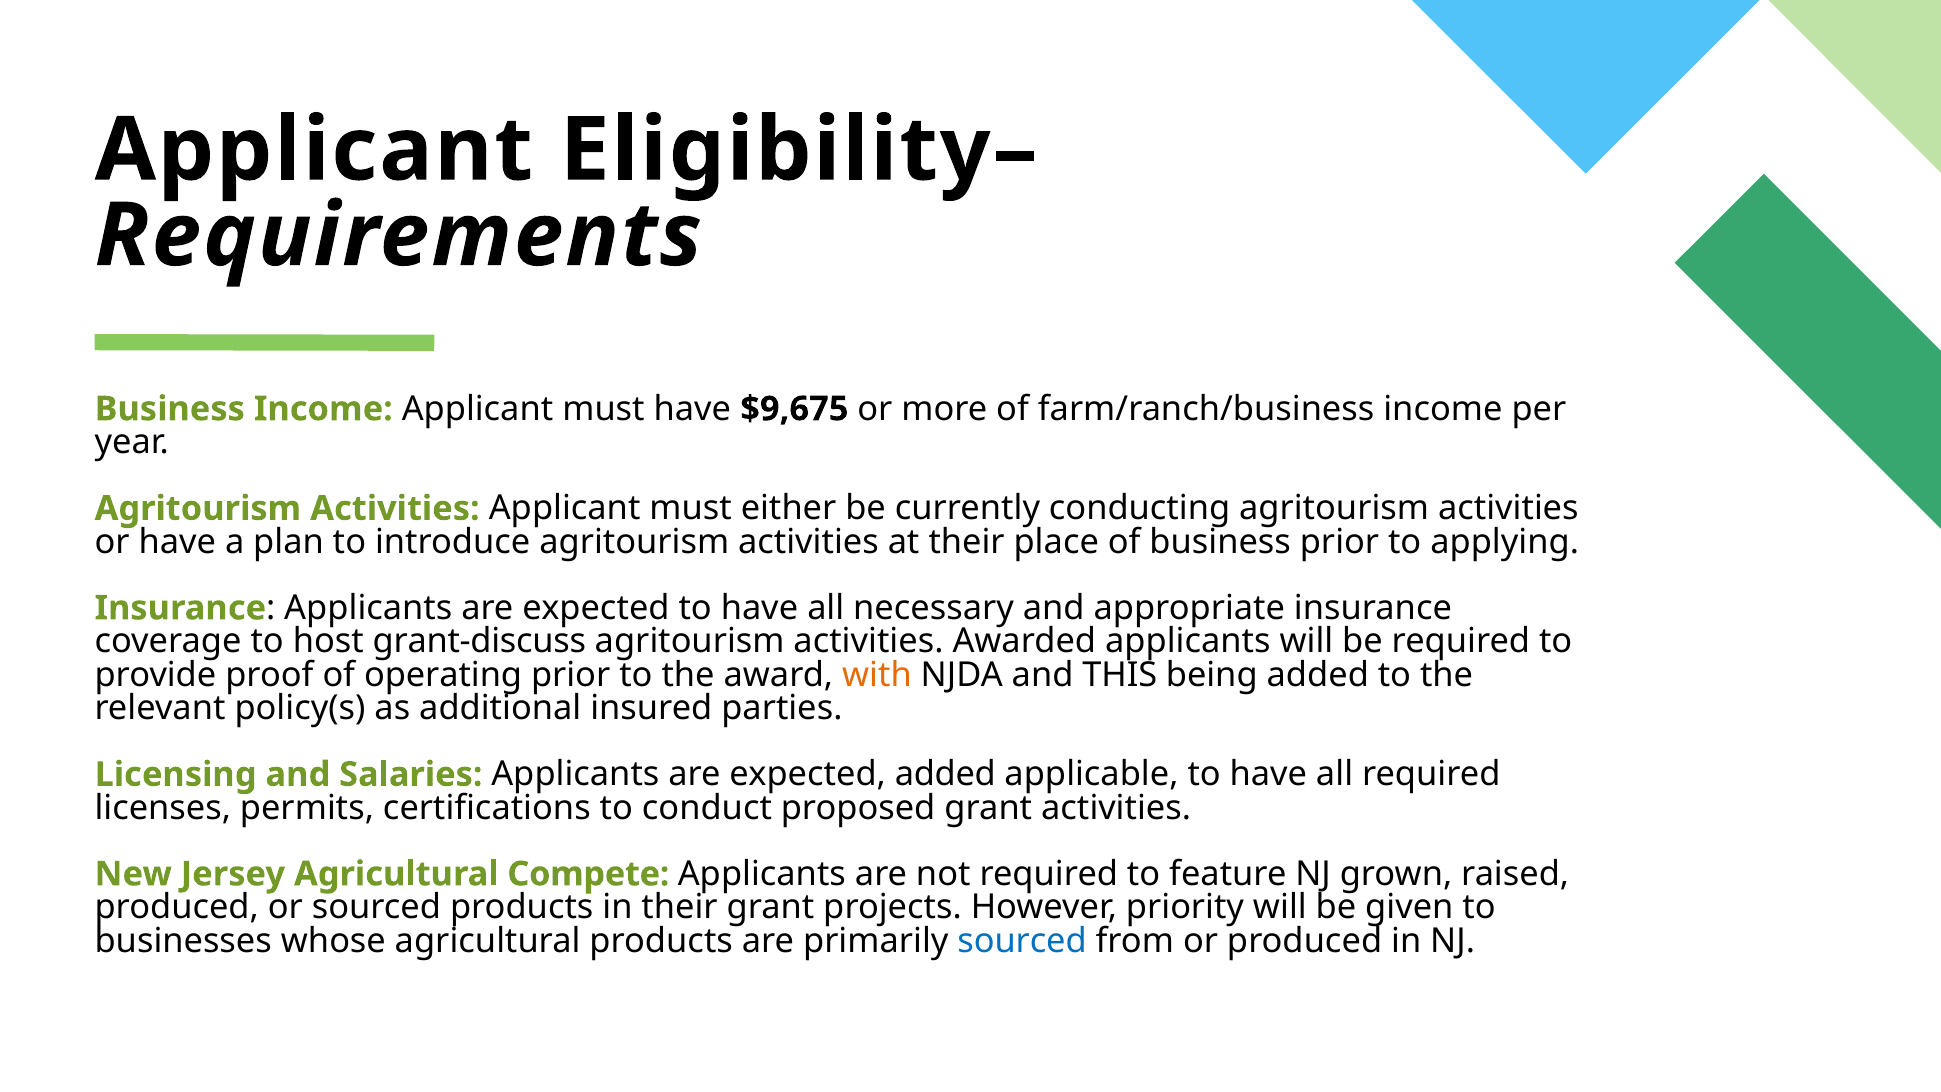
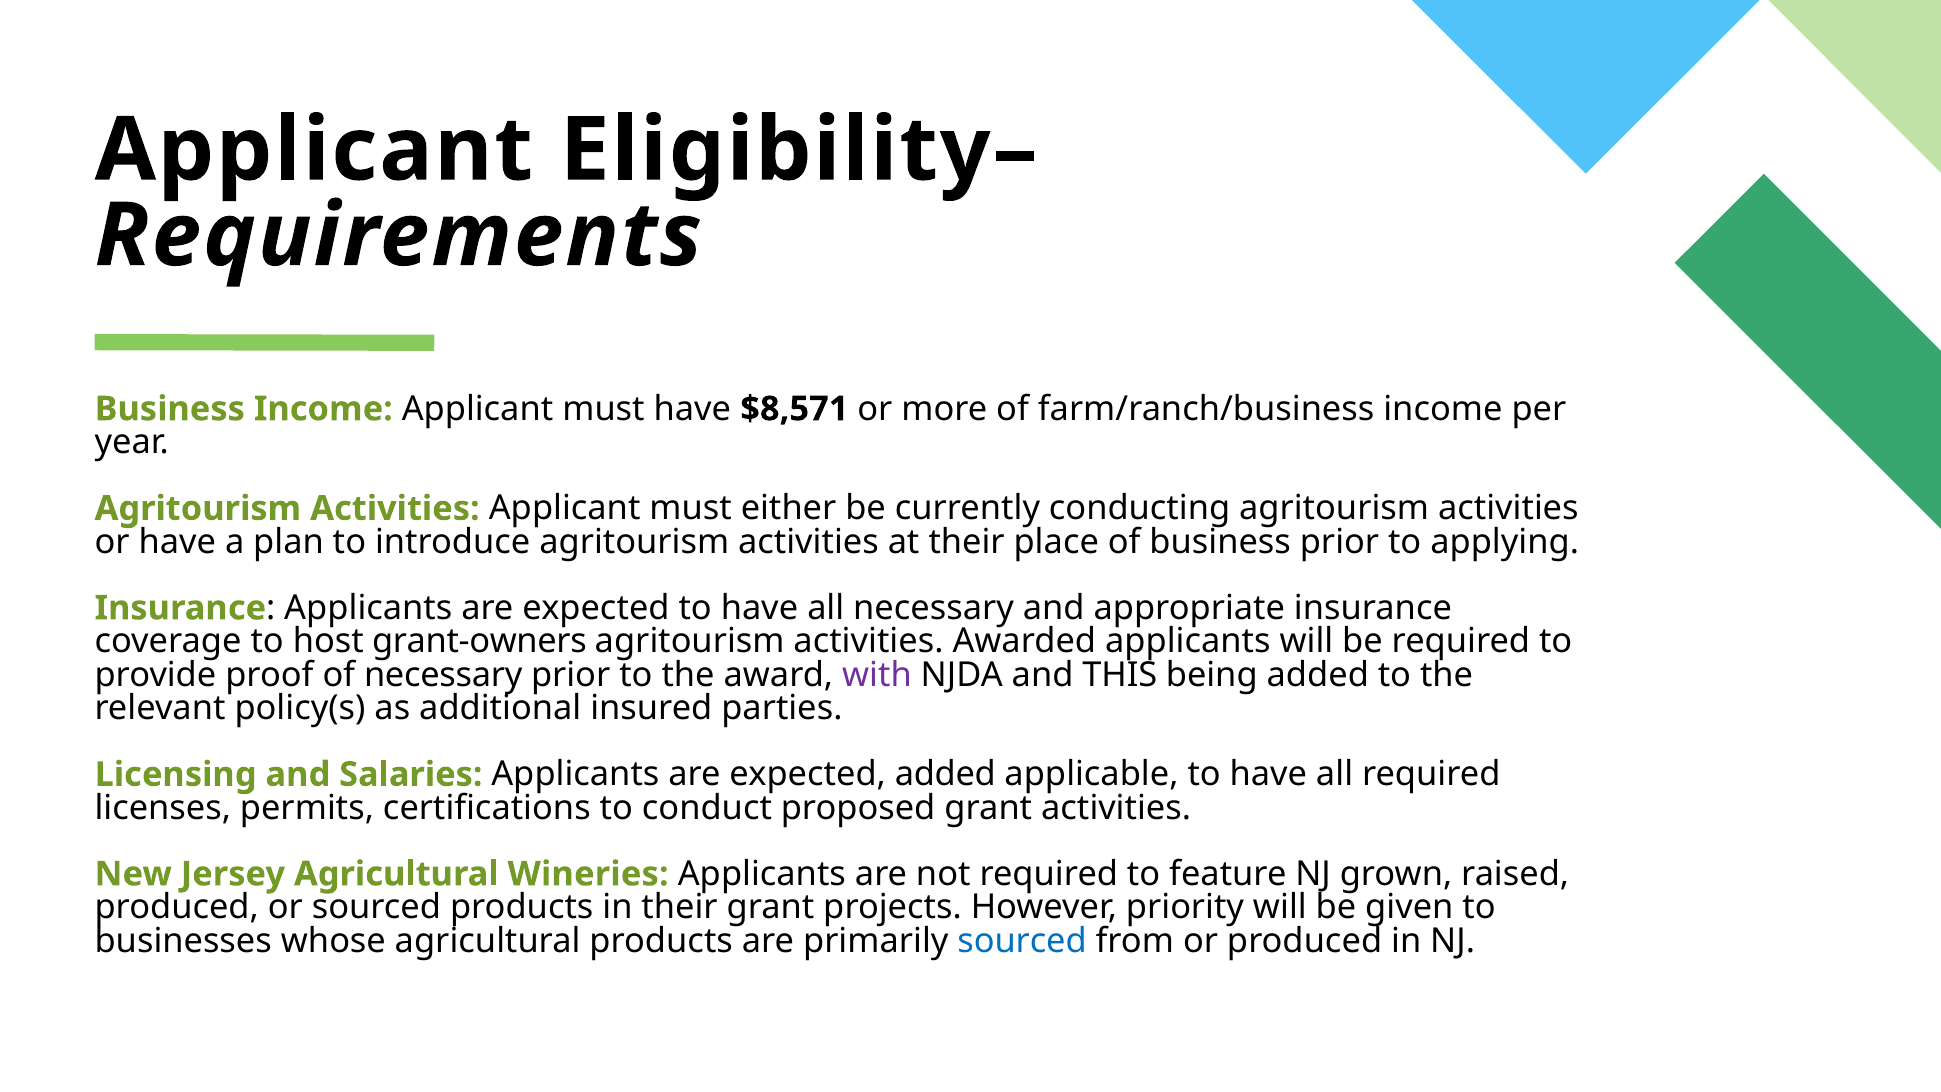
$9,675: $9,675 -> $8,571
grant-discuss: grant-discuss -> grant-owners
of operating: operating -> necessary
with colour: orange -> purple
Compete: Compete -> Wineries
